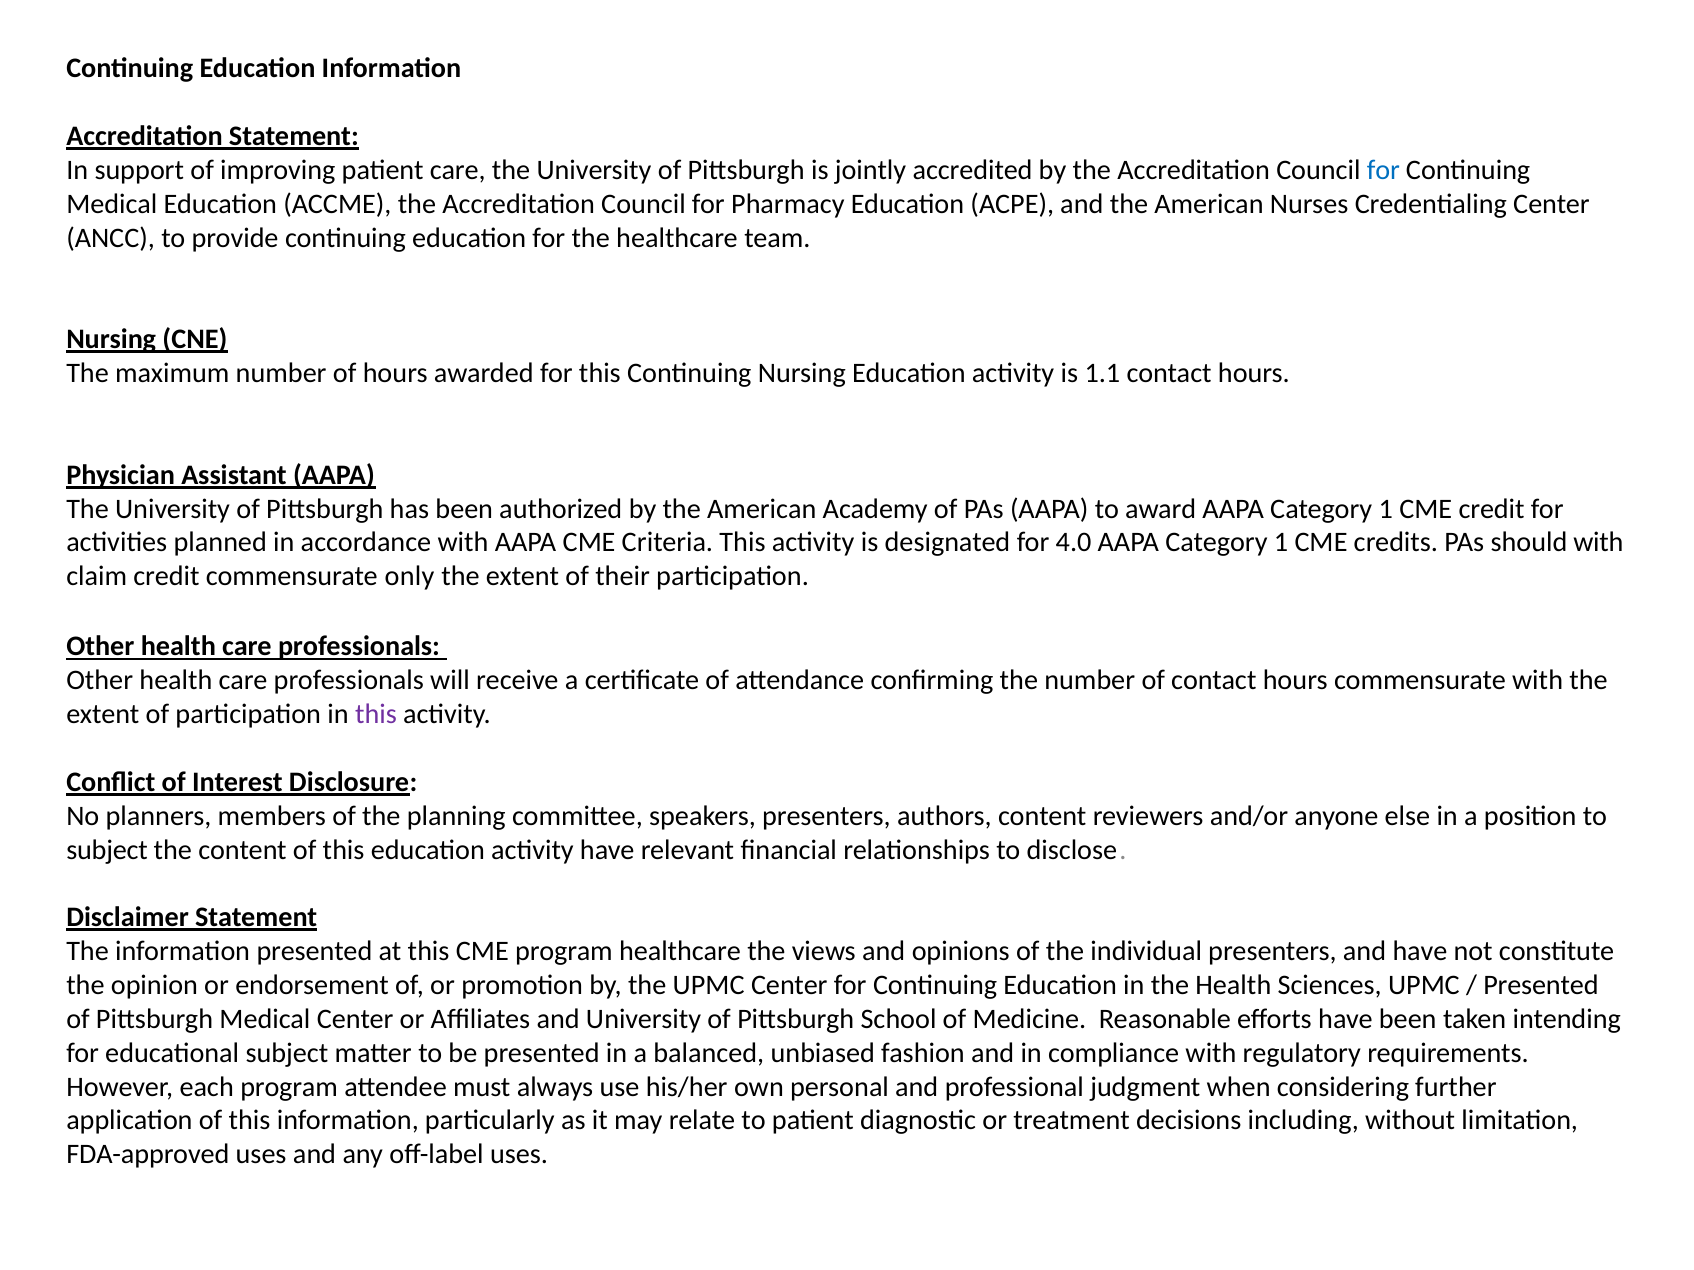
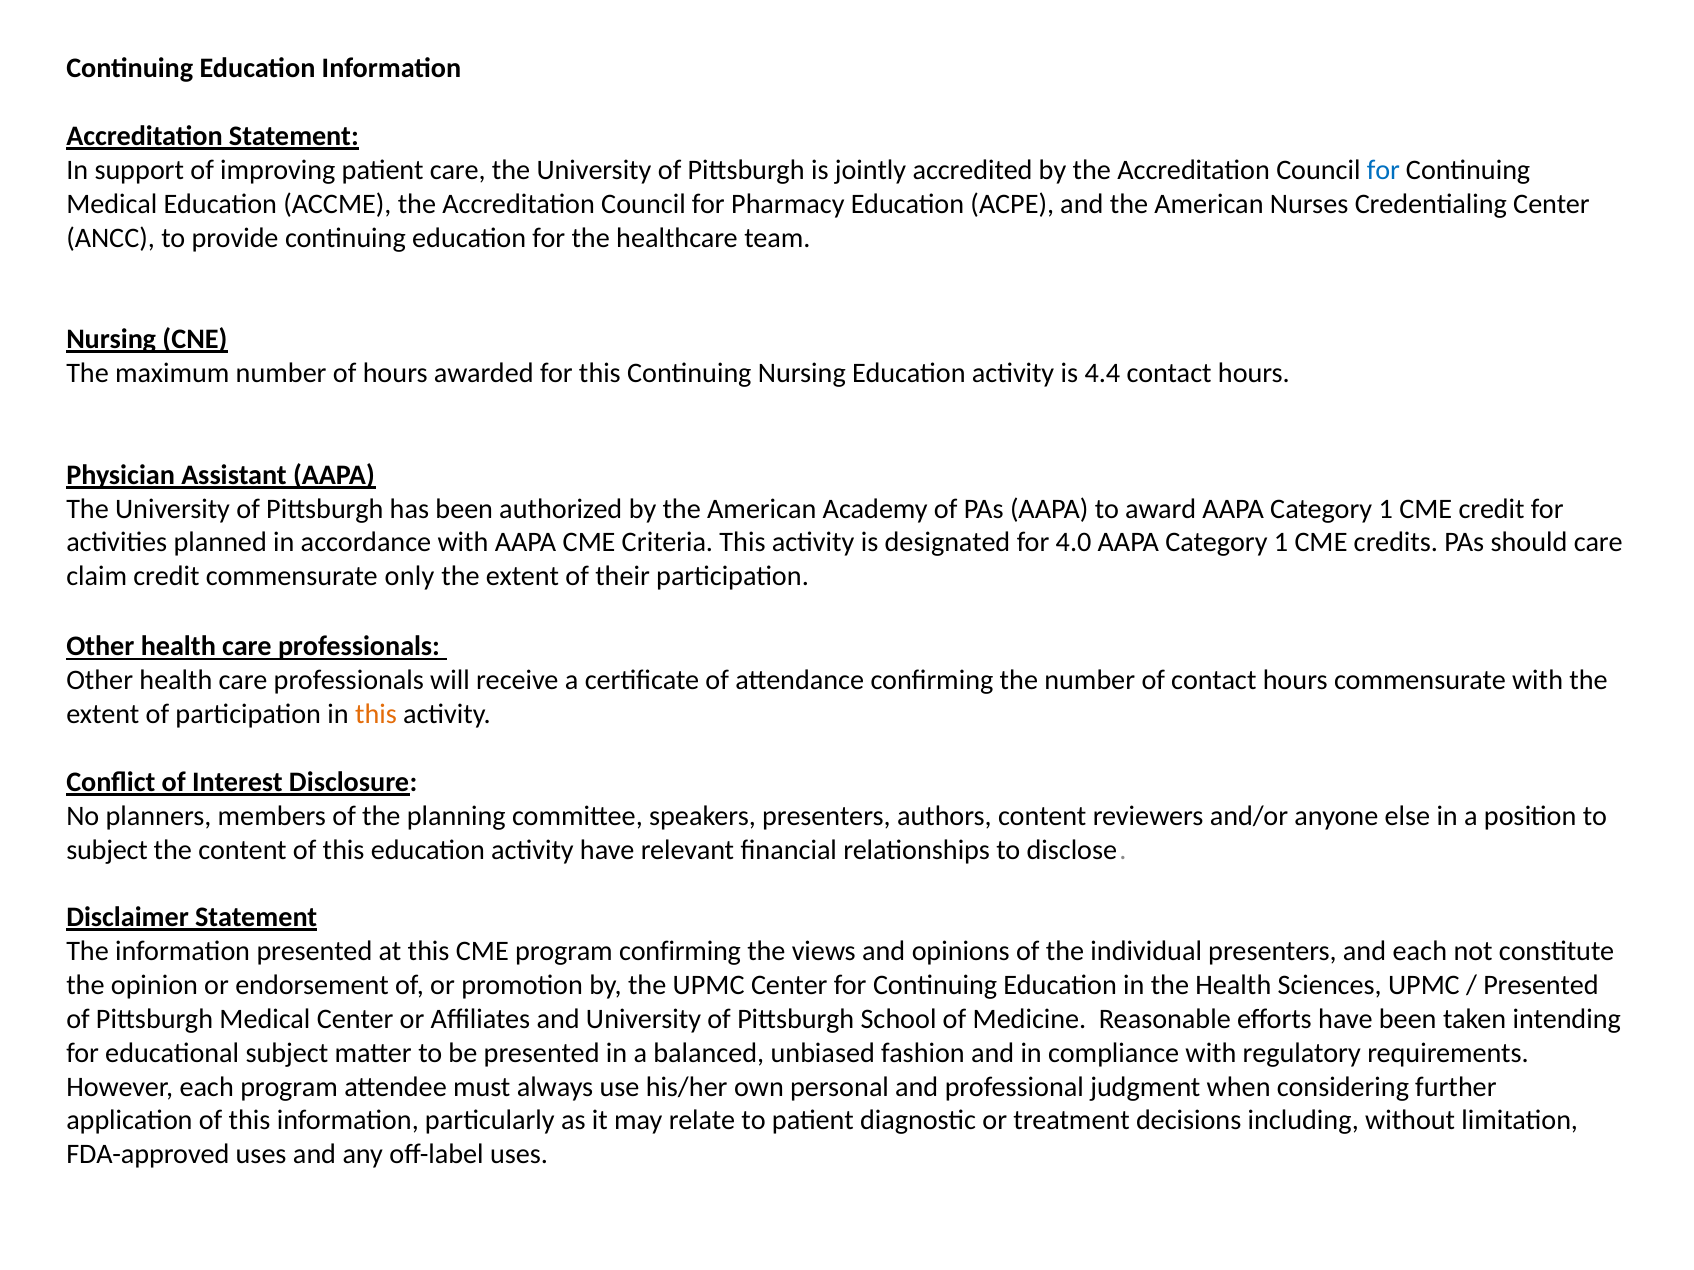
1.1: 1.1 -> 4.4
should with: with -> care
this at (376, 715) colour: purple -> orange
program healthcare: healthcare -> confirming
and have: have -> each
